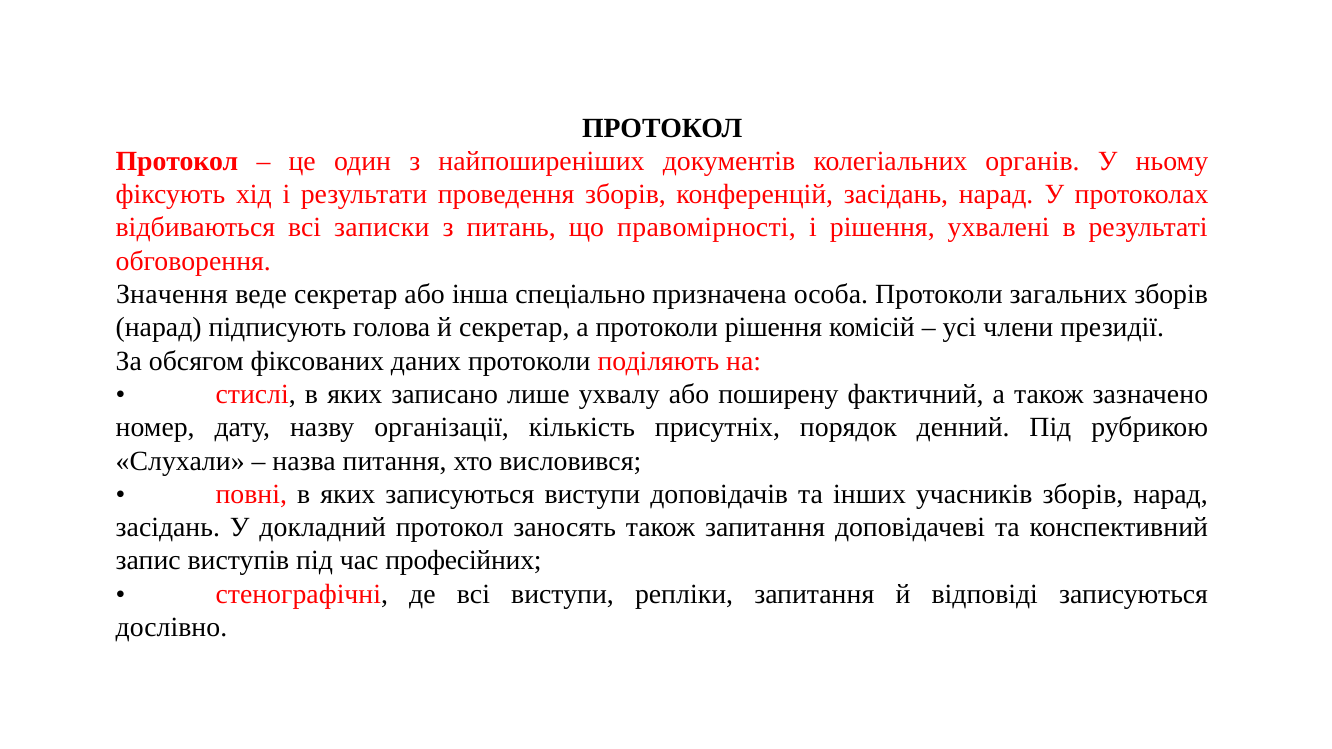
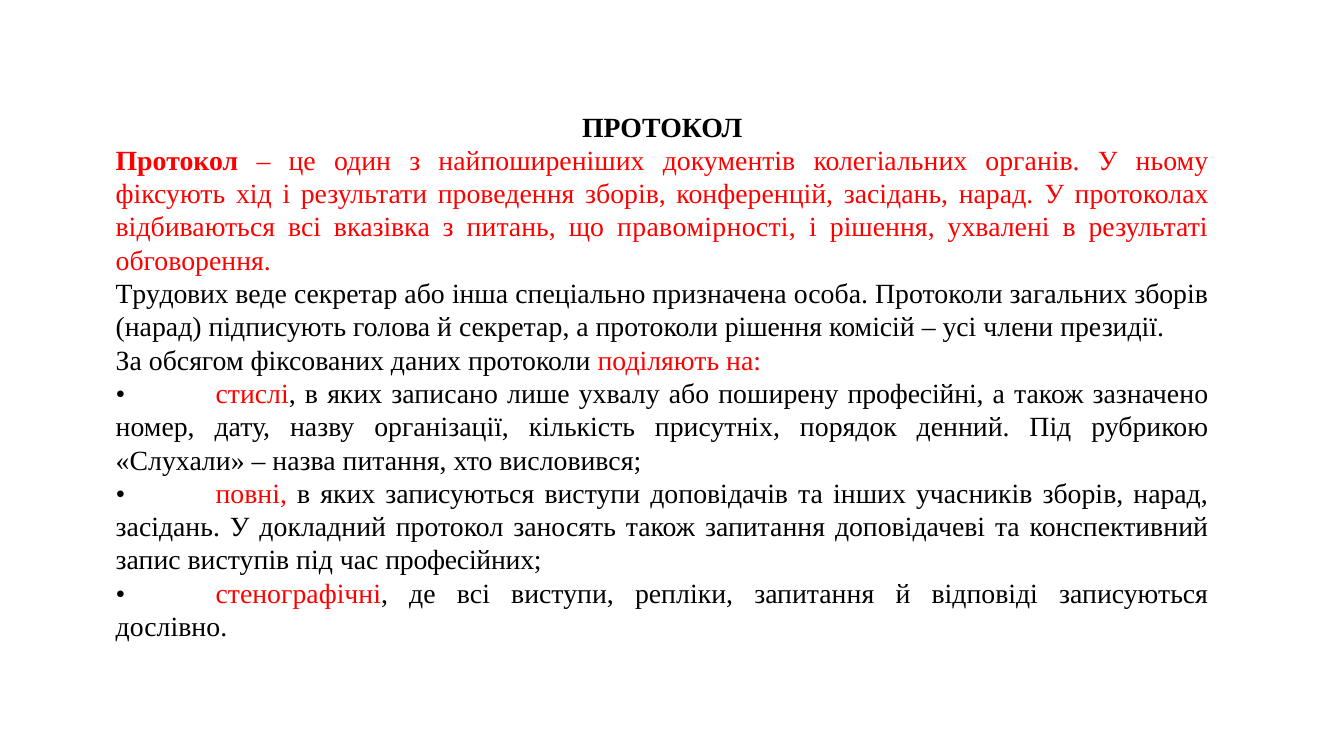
записки: записки -> вказівка
Значення: Значення -> Трудових
фактичний: фактичний -> професійні
